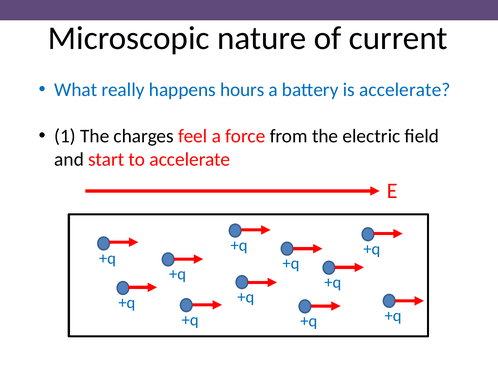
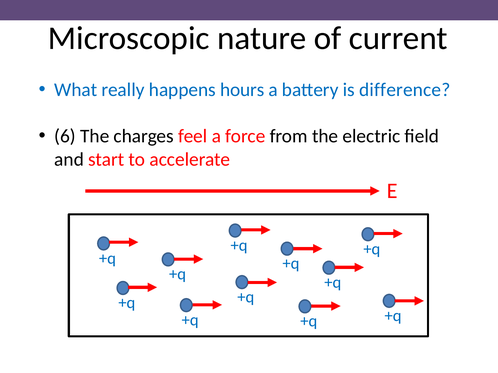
is accelerate: accelerate -> difference
1: 1 -> 6
